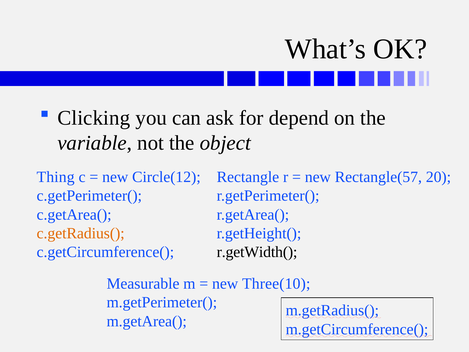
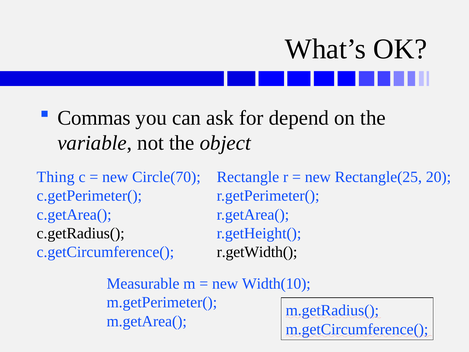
Clicking: Clicking -> Commas
Circle(12: Circle(12 -> Circle(70
Rectangle(57: Rectangle(57 -> Rectangle(25
c.getRadius( colour: orange -> black
Three(10: Three(10 -> Width(10
